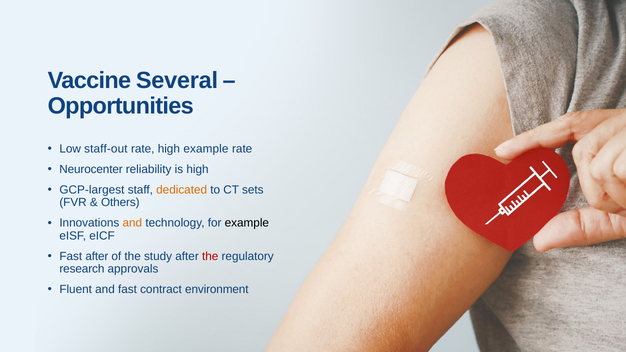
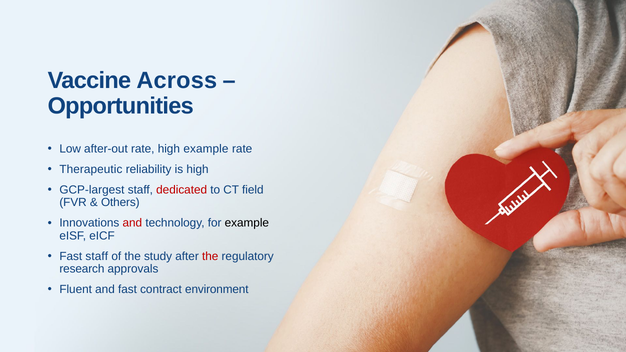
Several: Several -> Across
staff-out: staff-out -> after-out
Neurocenter: Neurocenter -> Therapeutic
dedicated colour: orange -> red
sets: sets -> field
and at (132, 223) colour: orange -> red
Fast after: after -> staff
